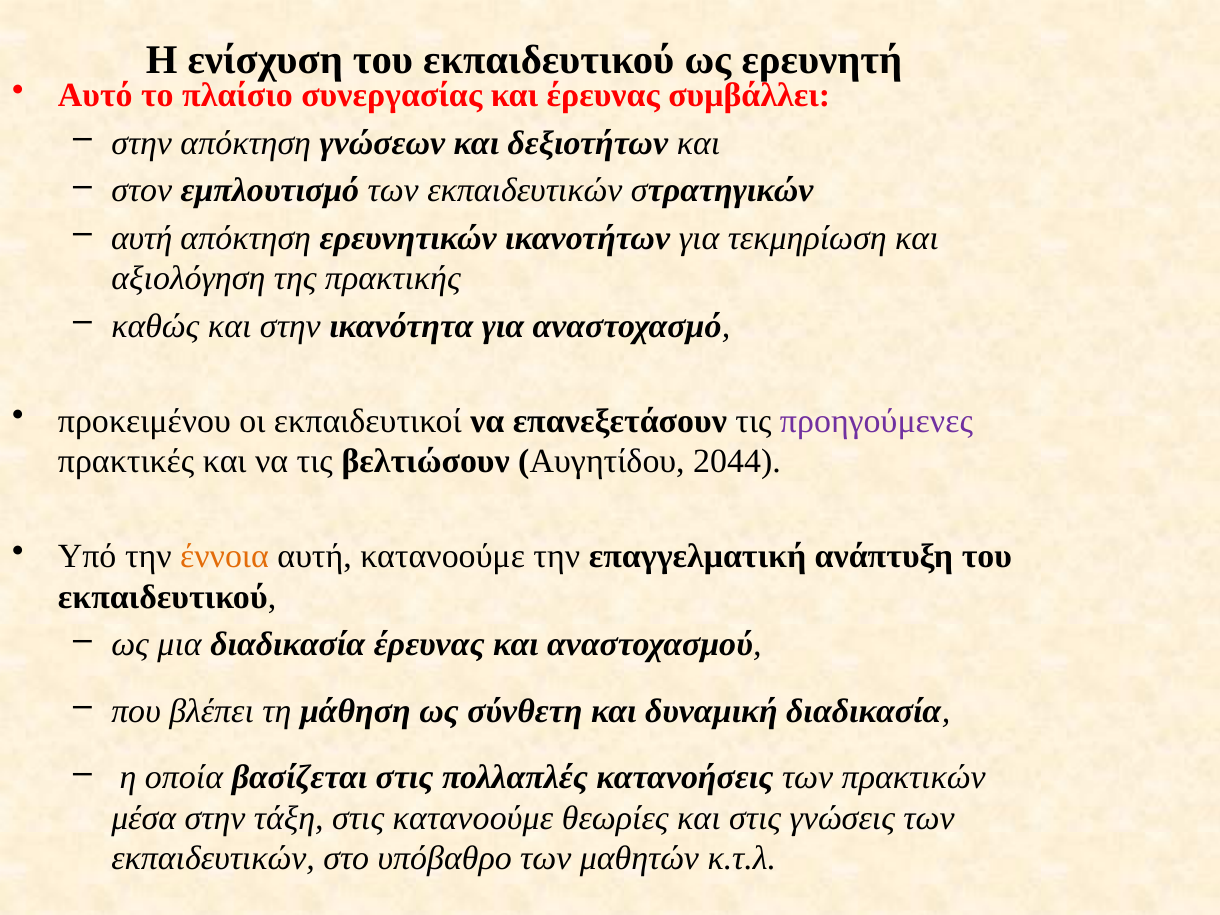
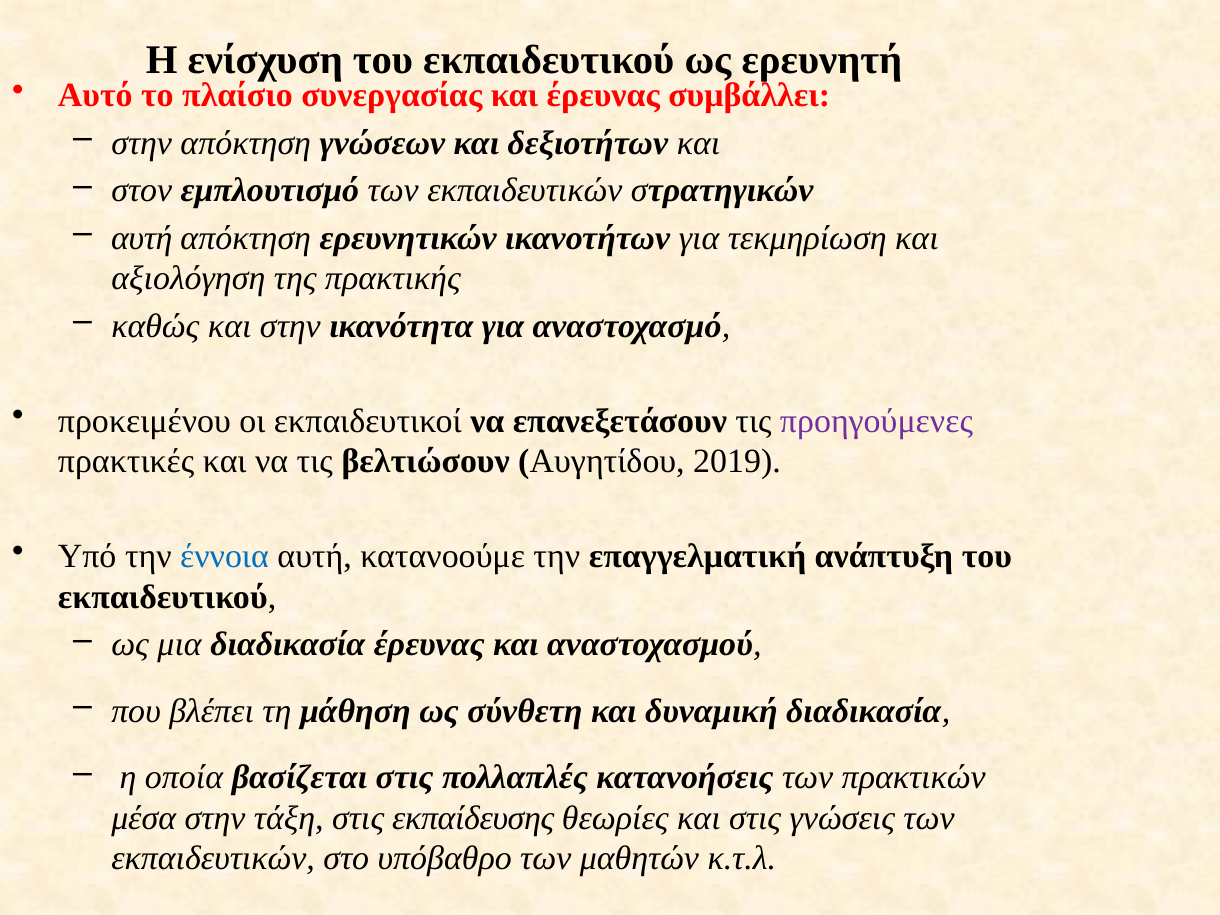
2044: 2044 -> 2019
έννοια colour: orange -> blue
στις κατανοούμε: κατανοούμε -> εκπαίδευσης
